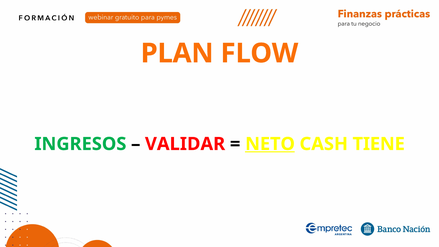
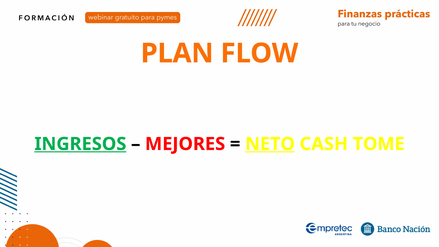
INGRESOS underline: none -> present
VALIDAR: VALIDAR -> MEJORES
TIENE: TIENE -> TOME
